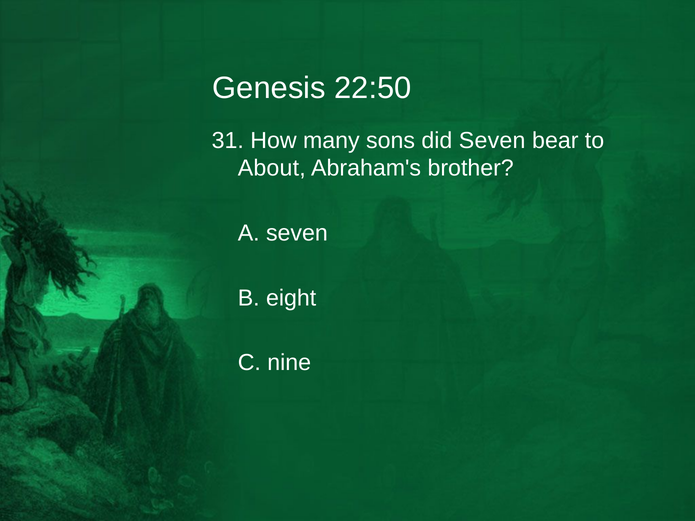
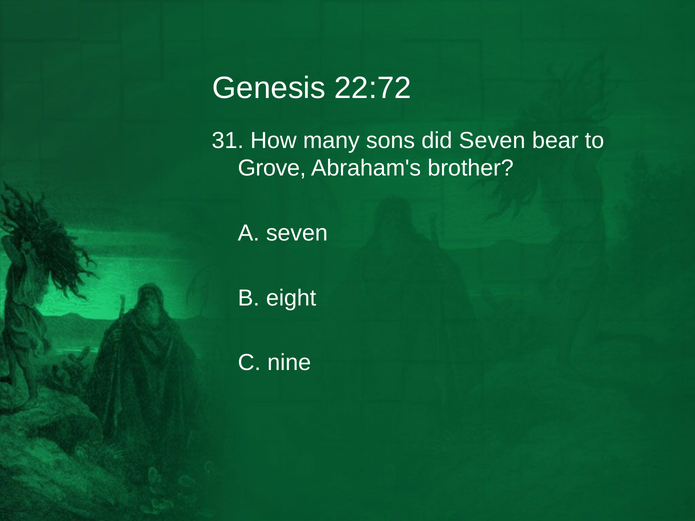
22:50: 22:50 -> 22:72
About: About -> Grove
